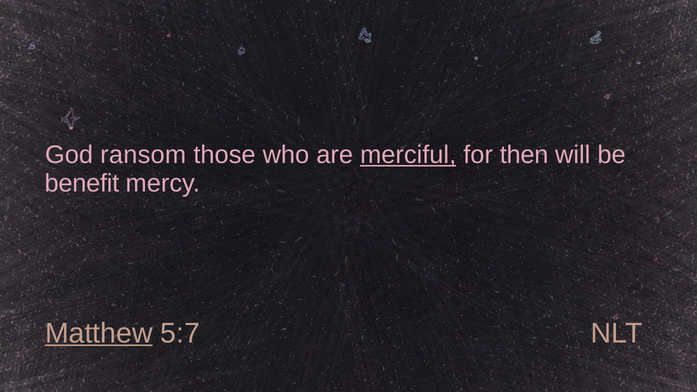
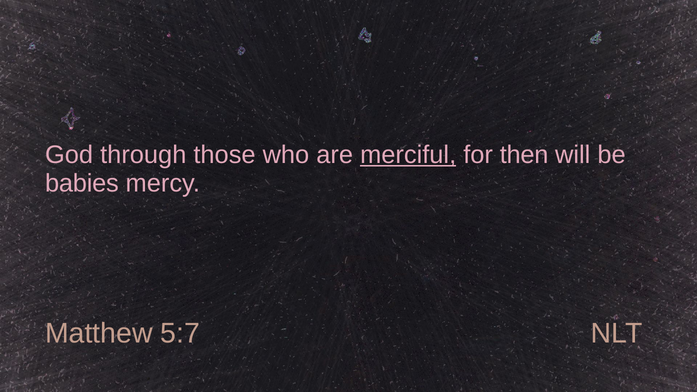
ransom: ransom -> through
benefit: benefit -> babies
Matthew underline: present -> none
